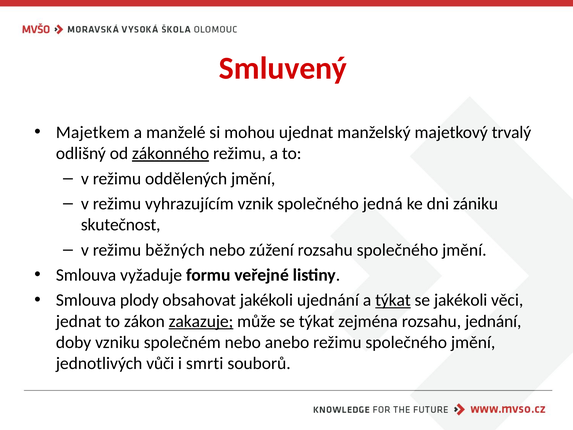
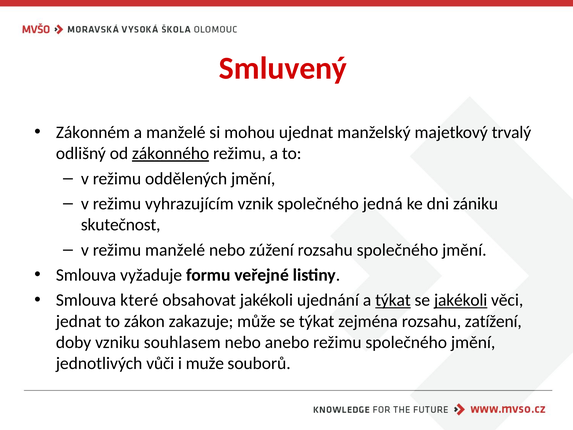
Majetkem: Majetkem -> Zákonném
režimu běžných: běžných -> manželé
plody: plody -> které
jakékoli at (461, 300) underline: none -> present
zakazuje underline: present -> none
jednání: jednání -> zatížení
společném: společném -> souhlasem
smrti: smrti -> muže
